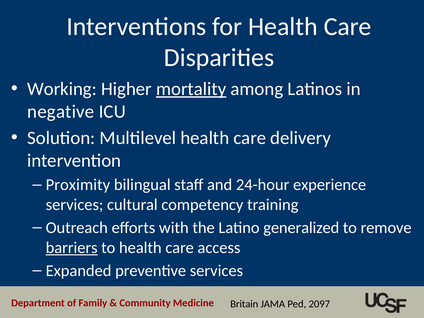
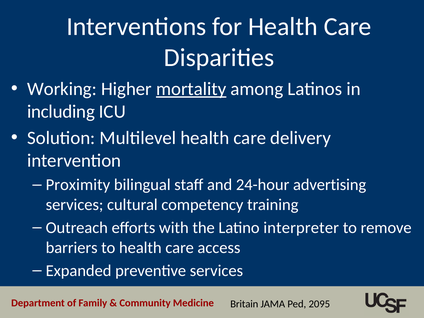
negative: negative -> including
experience: experience -> advertising
generalized: generalized -> interpreter
barriers underline: present -> none
2097: 2097 -> 2095
